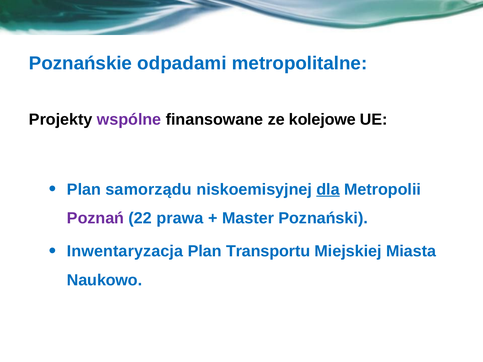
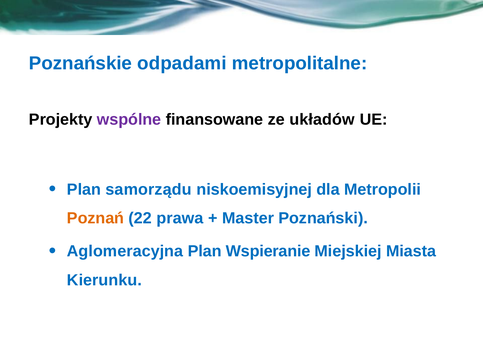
kolejowe: kolejowe -> układów
dla underline: present -> none
Poznań colour: purple -> orange
Inwentaryzacja: Inwentaryzacja -> Aglomeracyjna
Transportu: Transportu -> Wspieranie
Naukowo: Naukowo -> Kierunku
